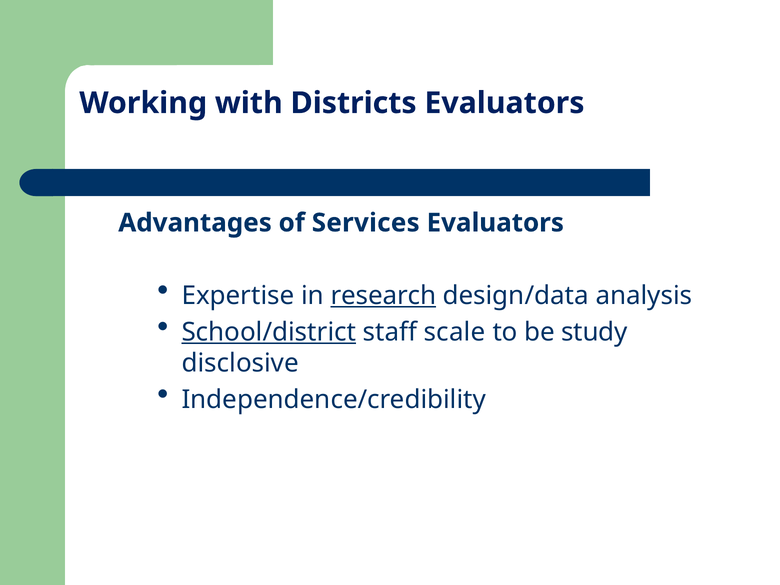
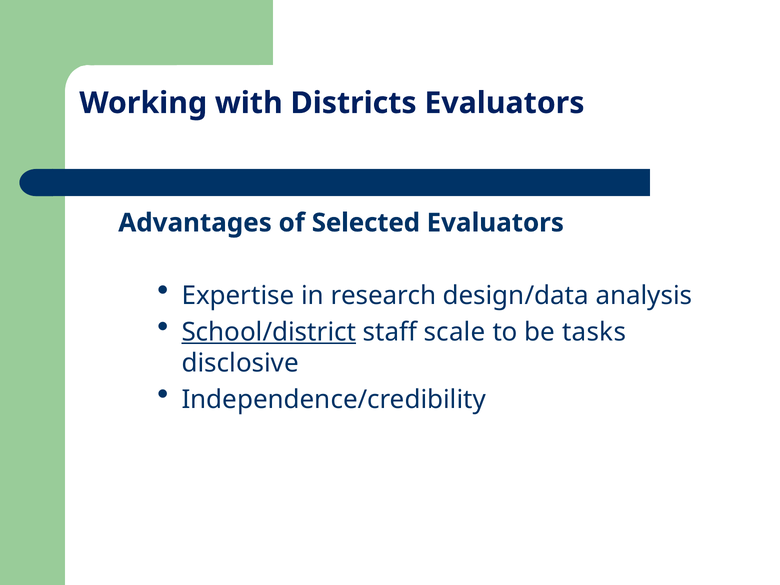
Services: Services -> Selected
research underline: present -> none
study: study -> tasks
